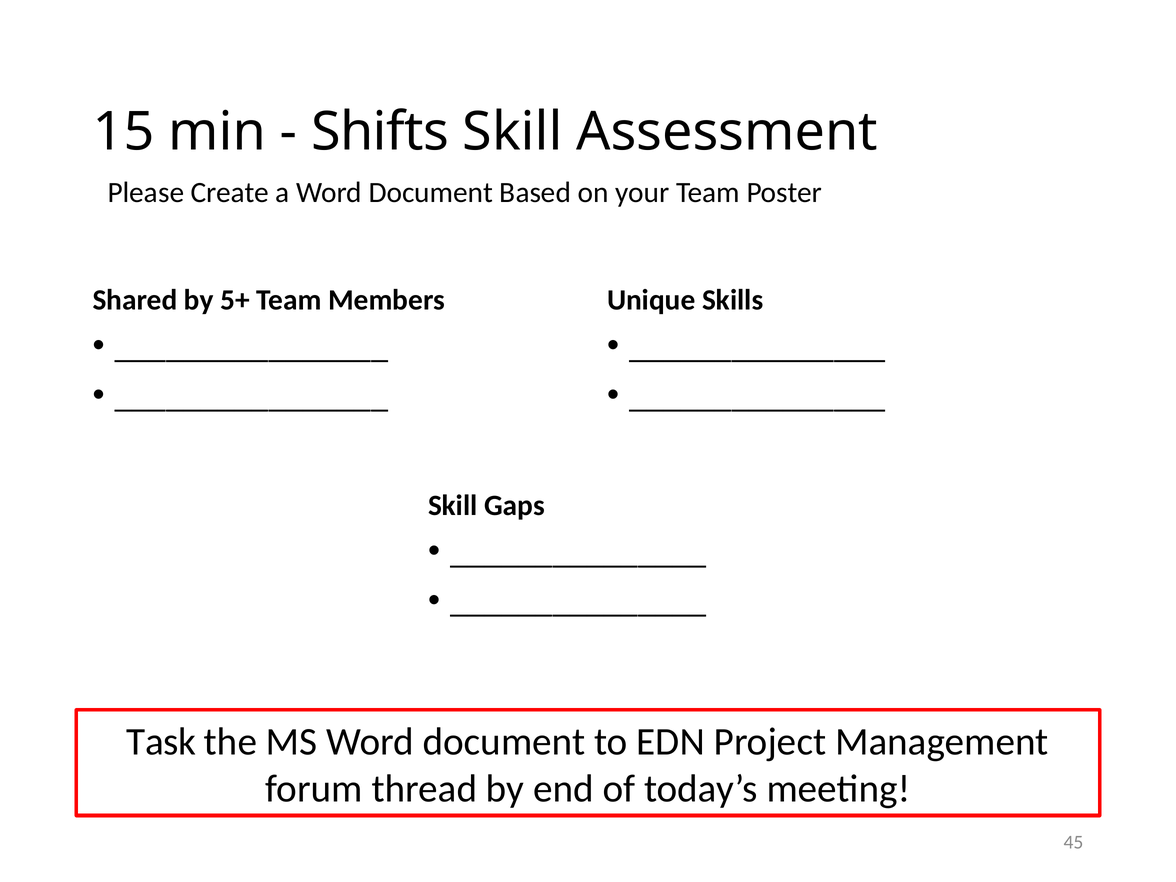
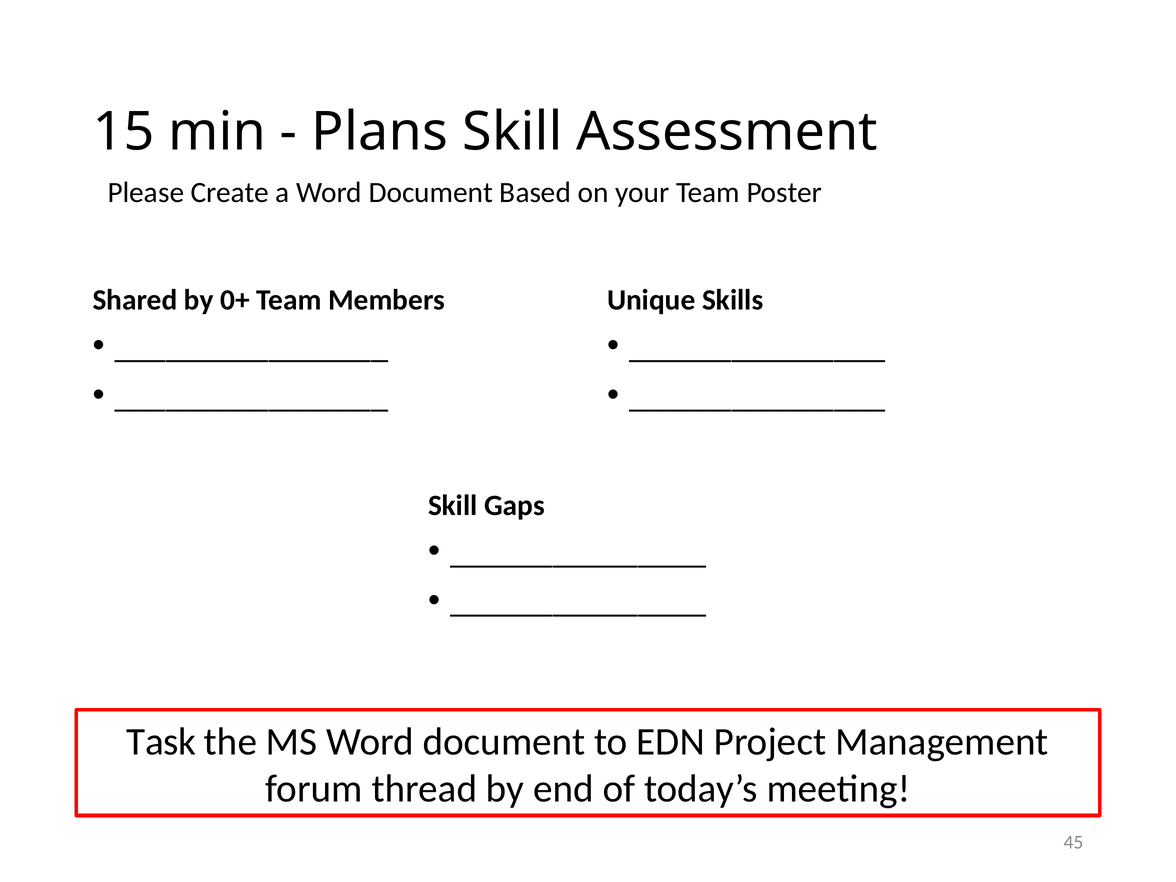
Shifts: Shifts -> Plans
5+: 5+ -> 0+
